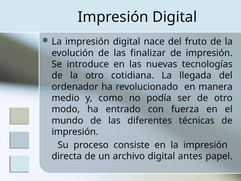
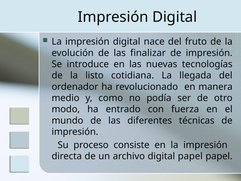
la otro: otro -> listo
digital antes: antes -> papel
